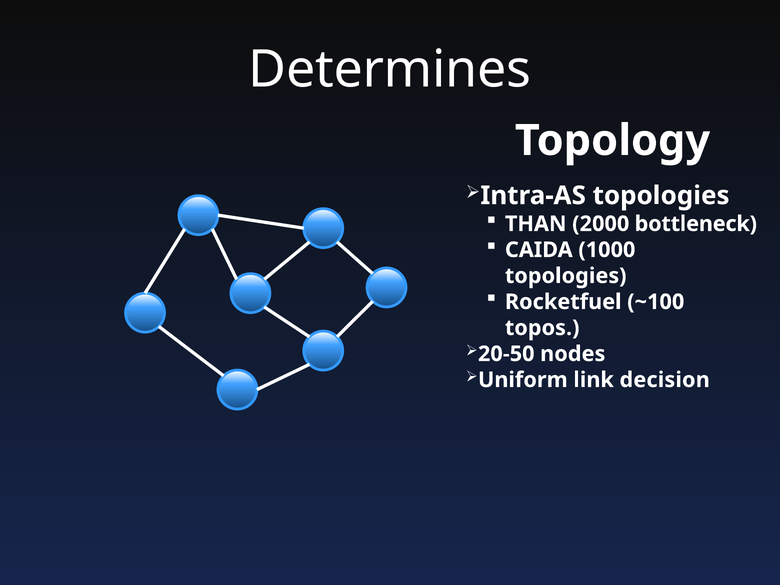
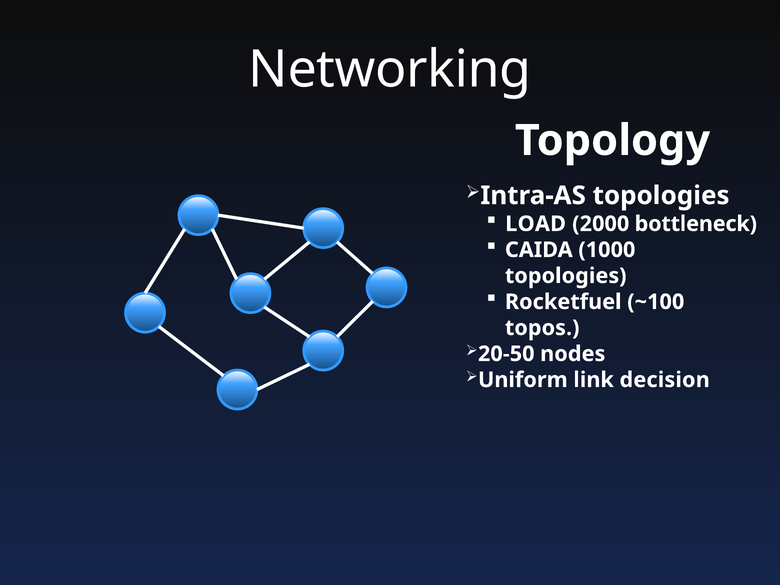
Determines: Determines -> Networking
THAN: THAN -> LOAD
